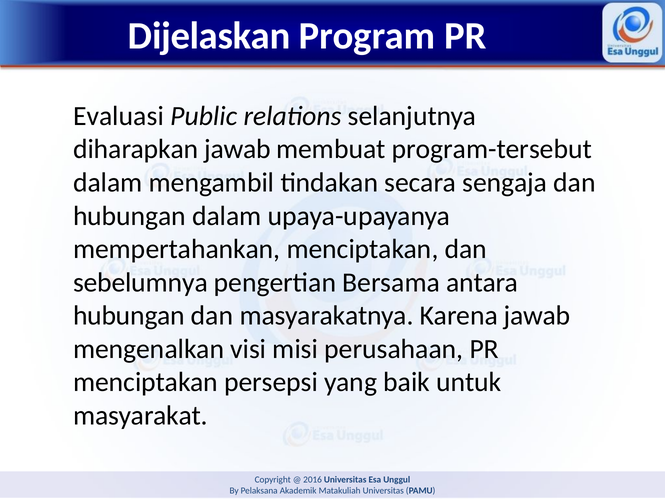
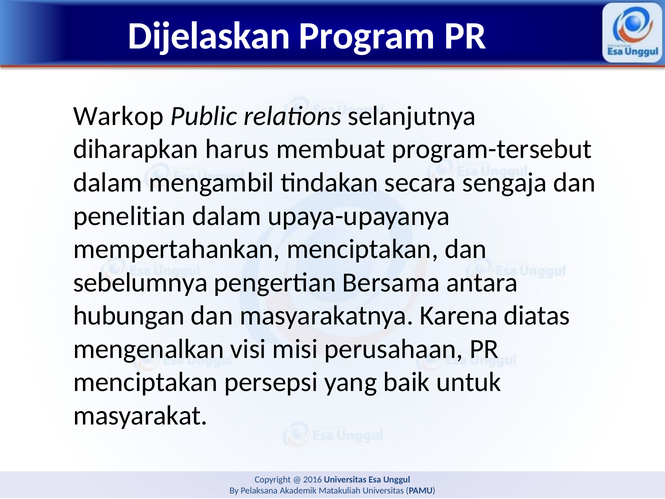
Evaluasi: Evaluasi -> Warkop
diharapkan jawab: jawab -> harus
hubungan at (129, 216): hubungan -> penelitian
Karena jawab: jawab -> diatas
